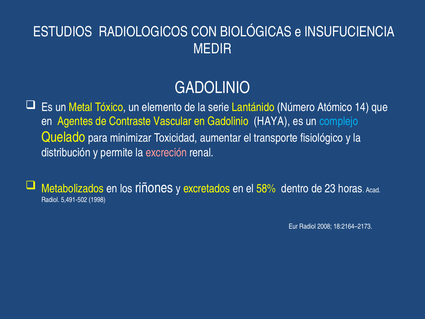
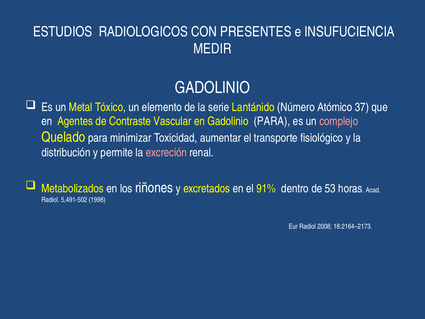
BIOLÓGICAS: BIOLÓGICAS -> PRESENTES
14: 14 -> 37
Gadolinio HAYA: HAYA -> PARA
complejo colour: light blue -> pink
58%: 58% -> 91%
23: 23 -> 53
